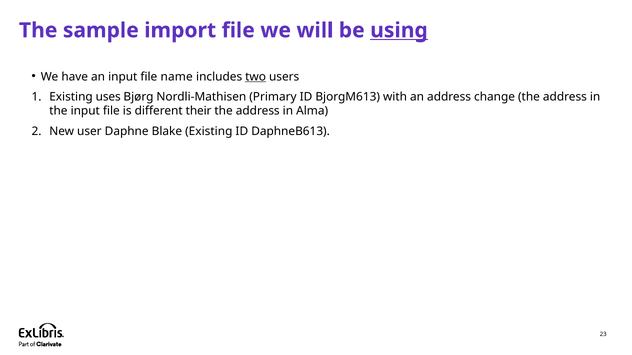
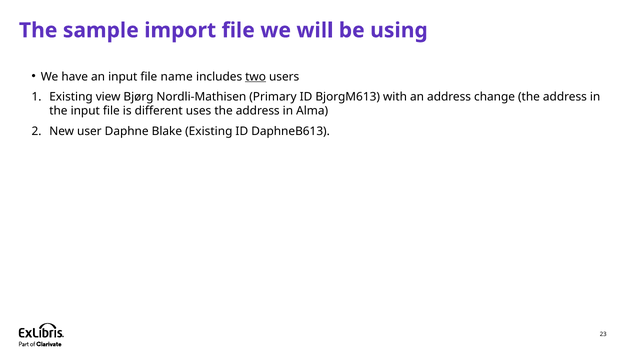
using underline: present -> none
uses: uses -> view
their: their -> uses
